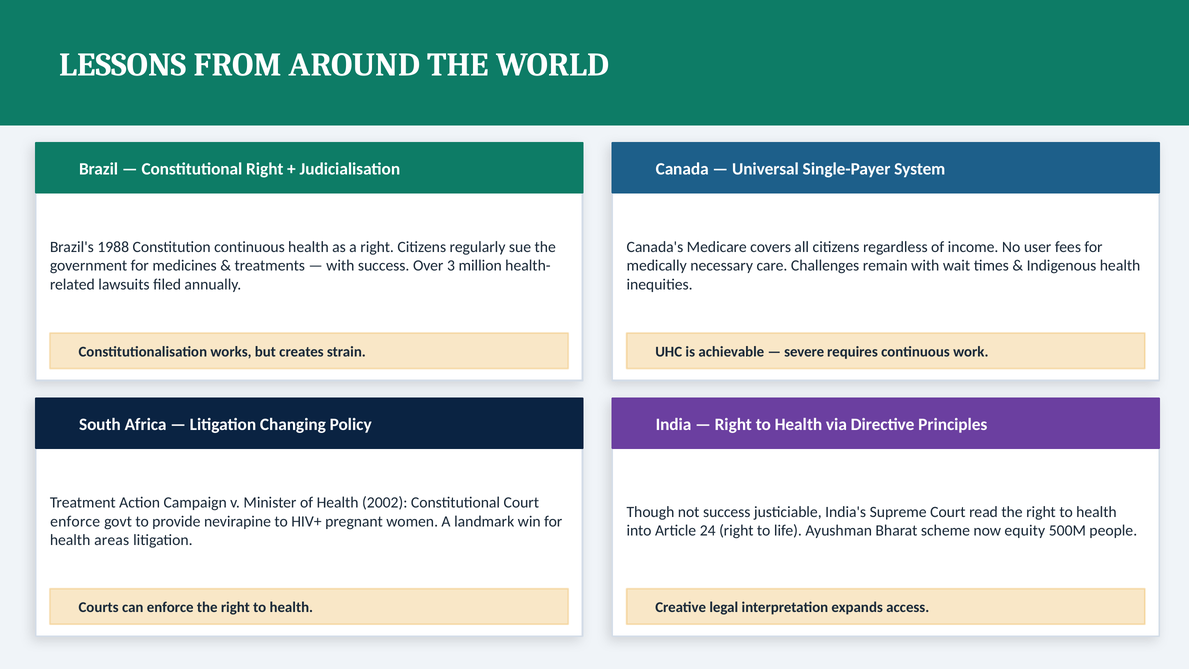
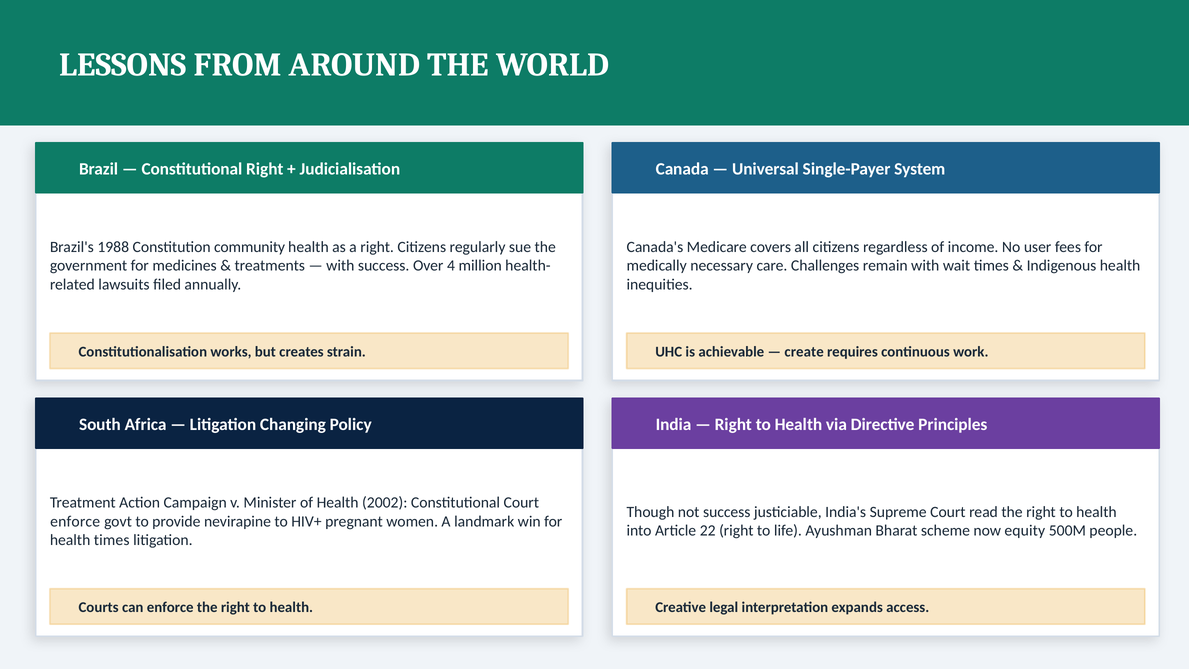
Constitution continuous: continuous -> community
3: 3 -> 4
severe: severe -> create
24: 24 -> 22
health areas: areas -> times
